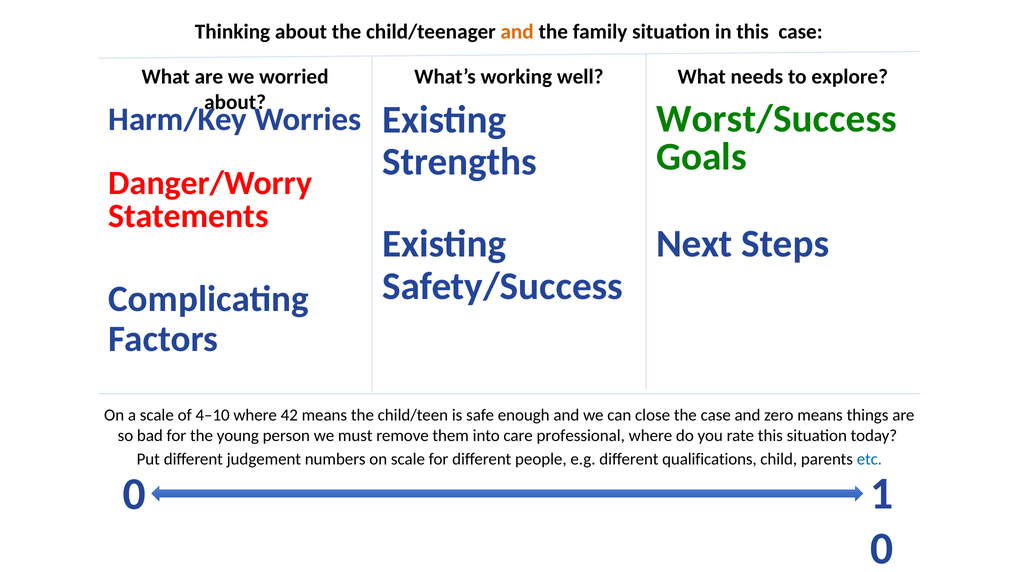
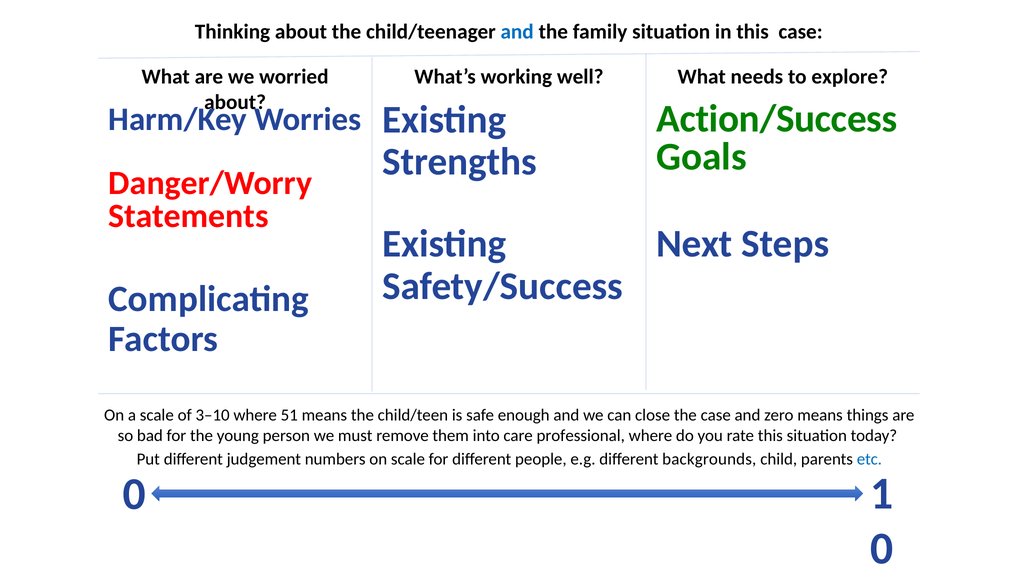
and at (517, 32) colour: orange -> blue
Worst/Success: Worst/Success -> Action/Success
4–10: 4–10 -> 3–10
42: 42 -> 51
qualifications: qualifications -> backgrounds
